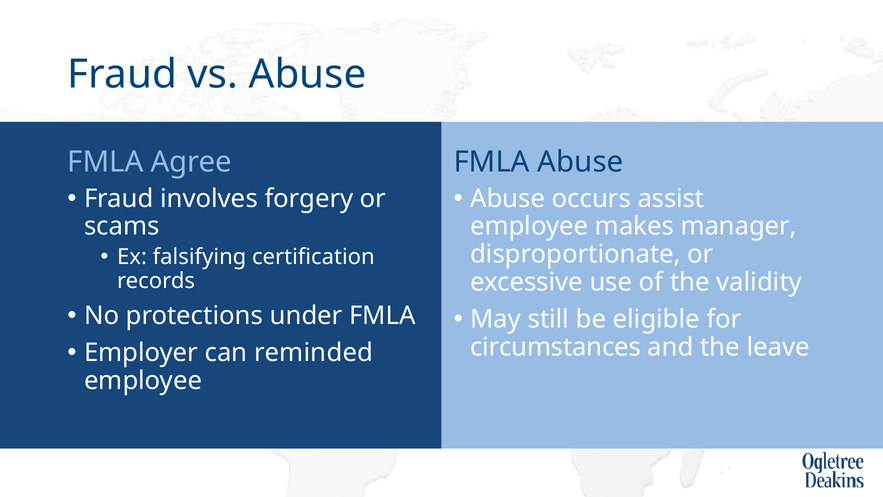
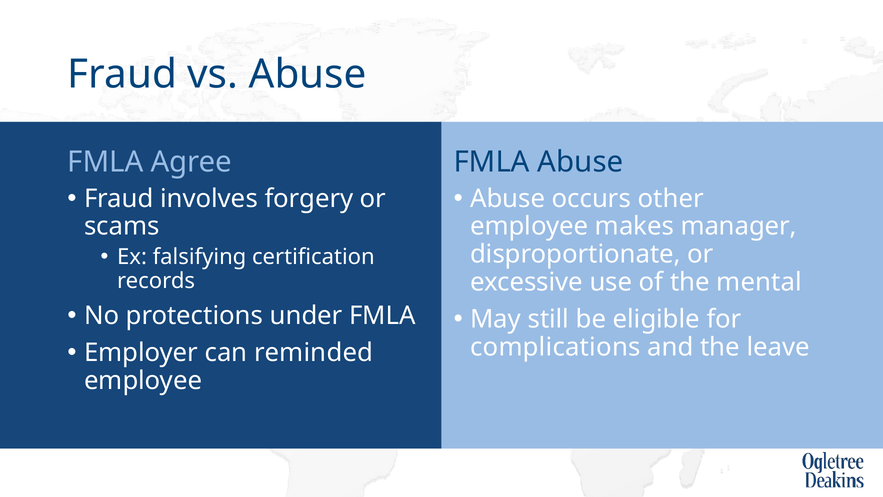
assist: assist -> other
validity: validity -> mental
circumstances: circumstances -> complications
